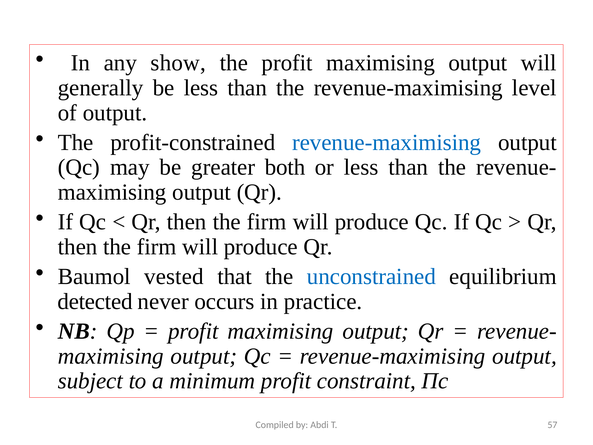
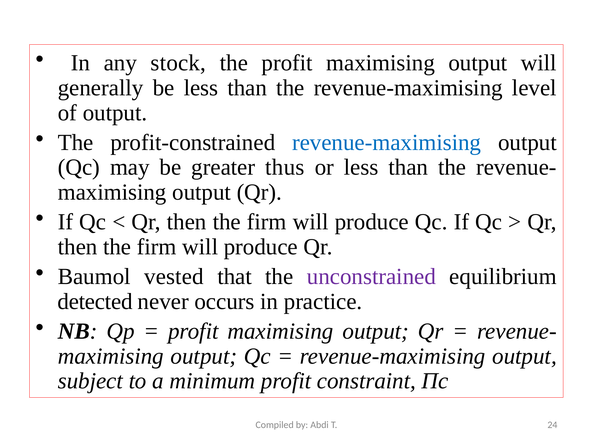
show: show -> stock
both: both -> thus
unconstrained colour: blue -> purple
57: 57 -> 24
